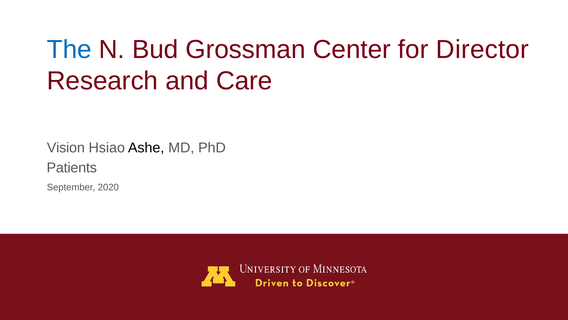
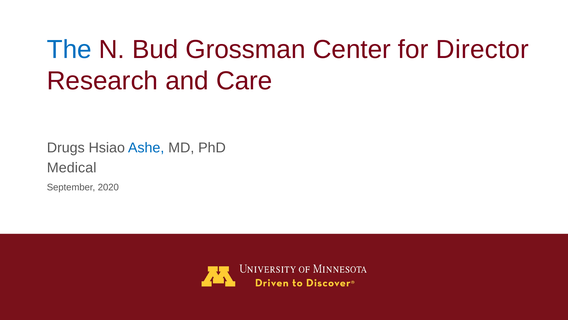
Vision: Vision -> Drugs
Ashe colour: black -> blue
Patients: Patients -> Medical
